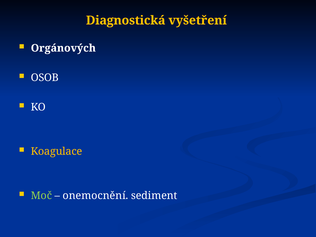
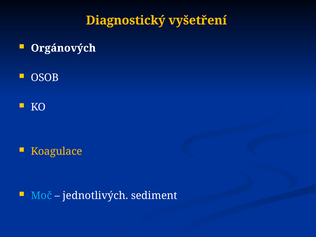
Diagnostická: Diagnostická -> Diagnostický
Moč colour: light green -> light blue
onemocnění: onemocnění -> jednotlivých
